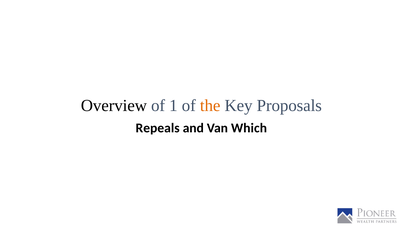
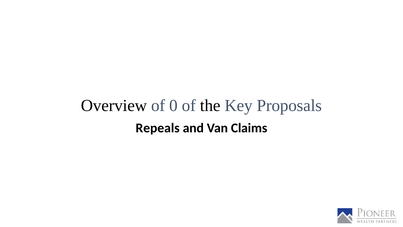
1: 1 -> 0
the colour: orange -> black
Which: Which -> Claims
